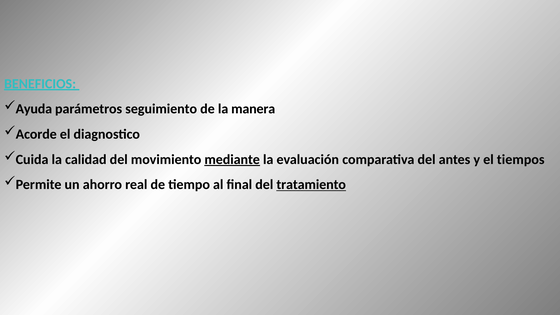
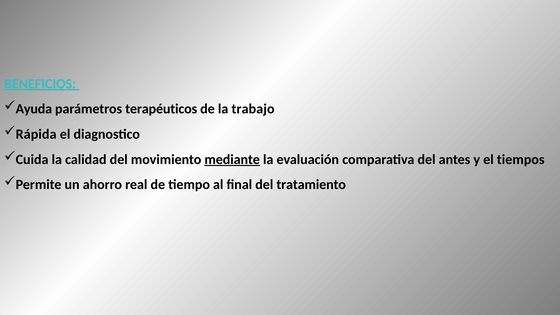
seguimiento: seguimiento -> terapéuticos
manera: manera -> trabajo
Acorde: Acorde -> Rápida
tratamiento underline: present -> none
